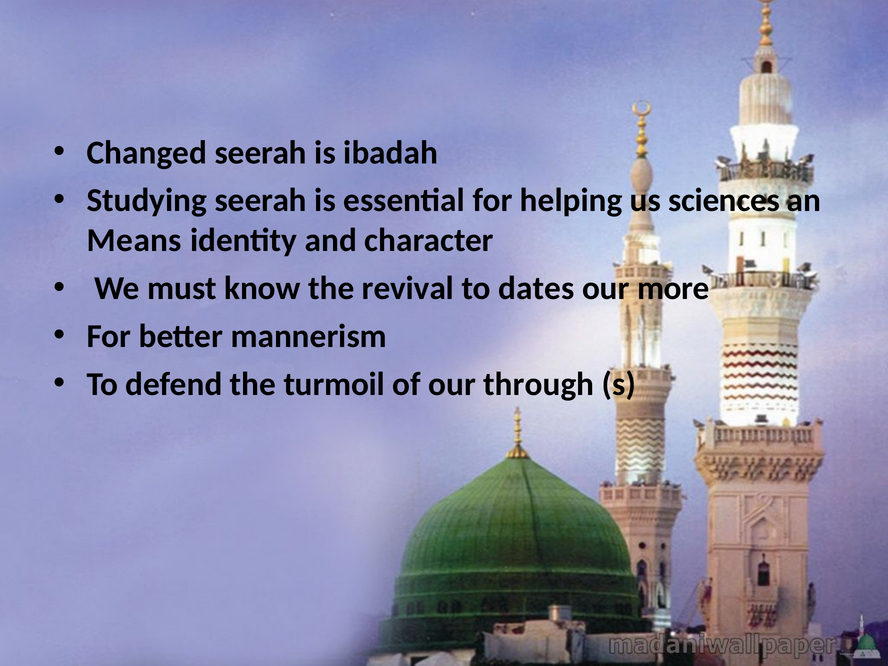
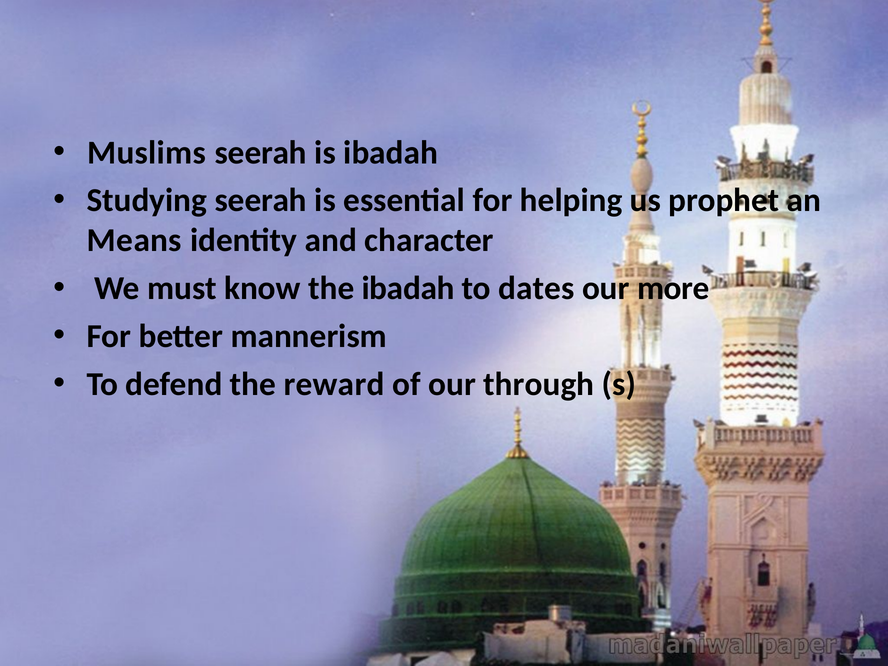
Changed: Changed -> Muslims
sciences: sciences -> prophet
the revival: revival -> ibadah
turmoil: turmoil -> reward
